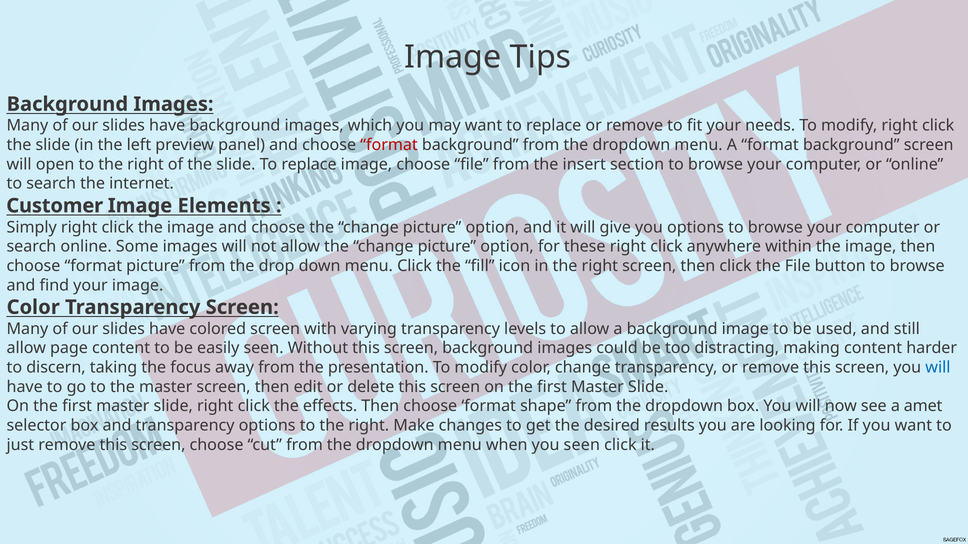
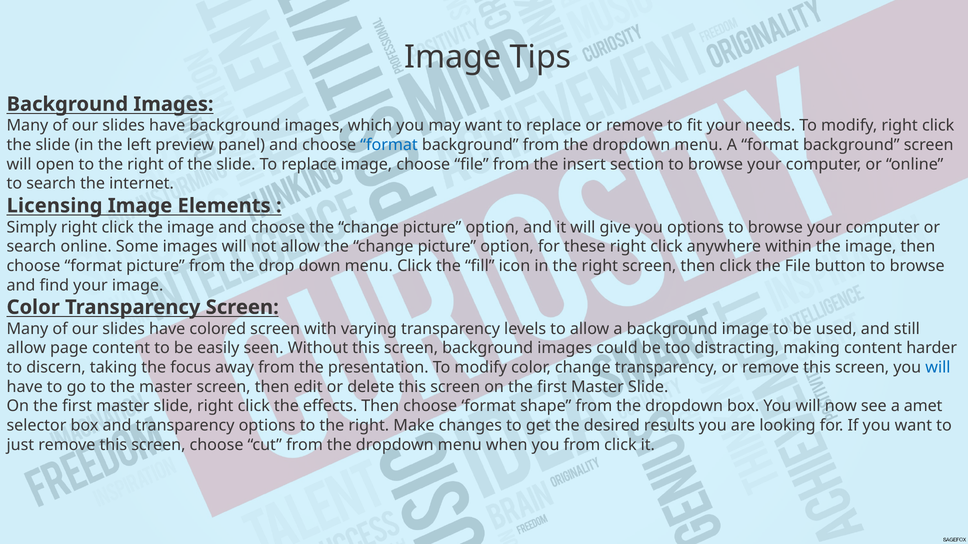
format at (389, 145) colour: red -> blue
Customer: Customer -> Licensing
you seen: seen -> from
